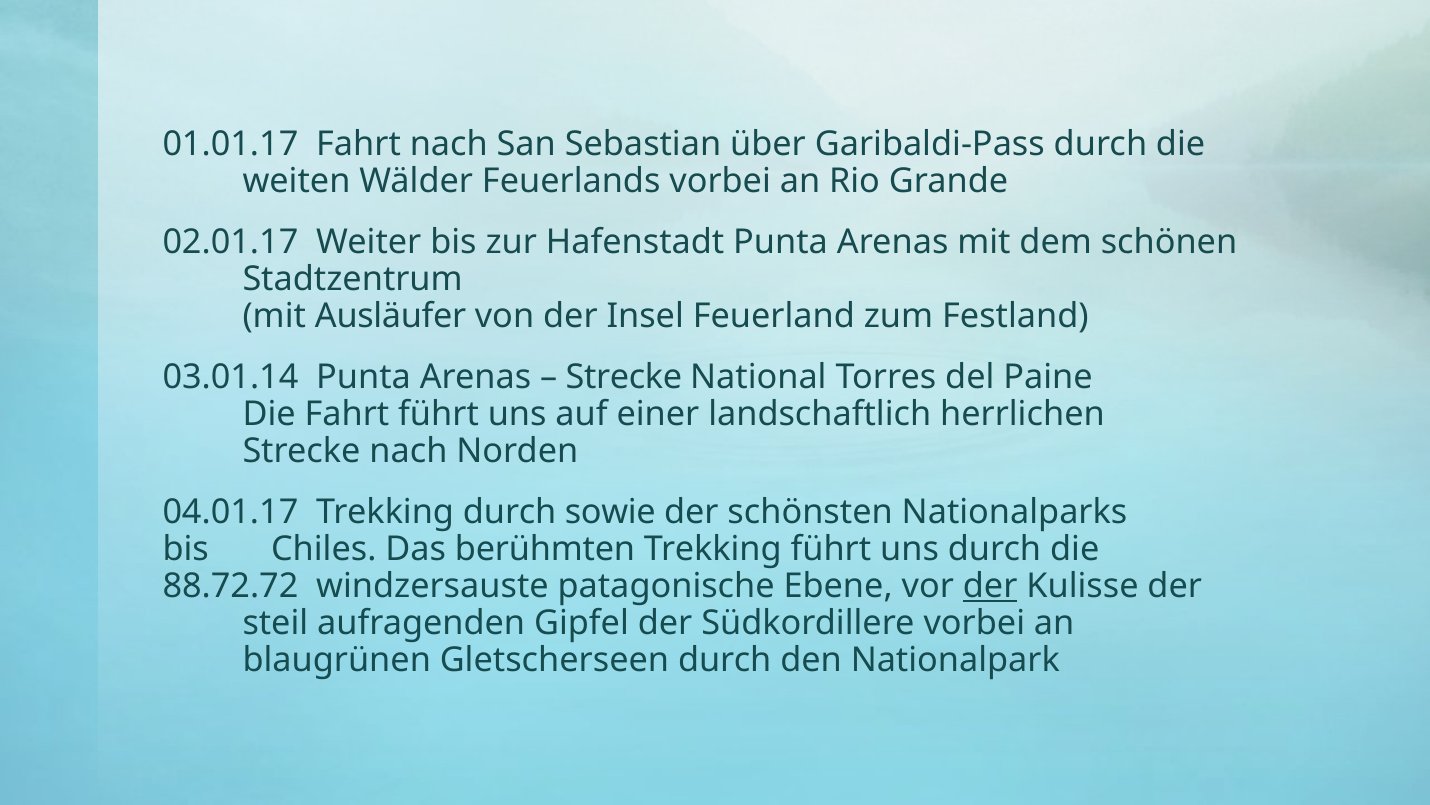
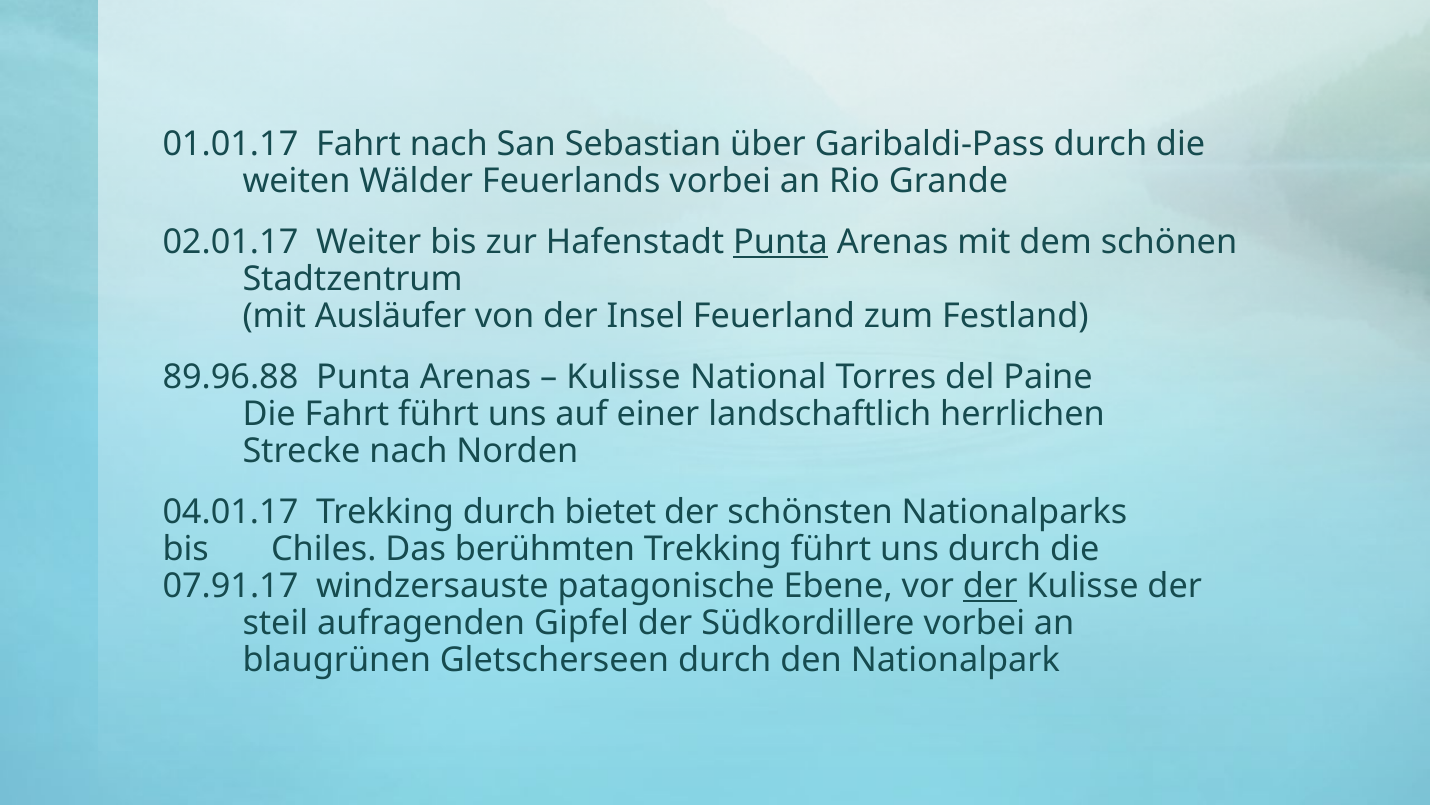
Punta at (781, 242) underline: none -> present
03.01.14: 03.01.14 -> 89.96.88
Strecke at (624, 377): Strecke -> Kulisse
sowie: sowie -> bietet
88.72.72: 88.72.72 -> 07.91.17
